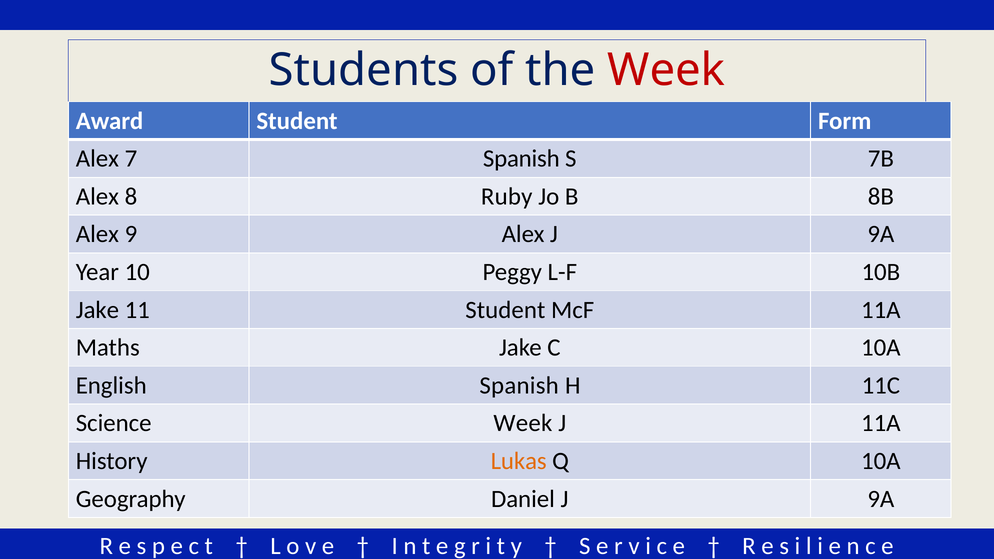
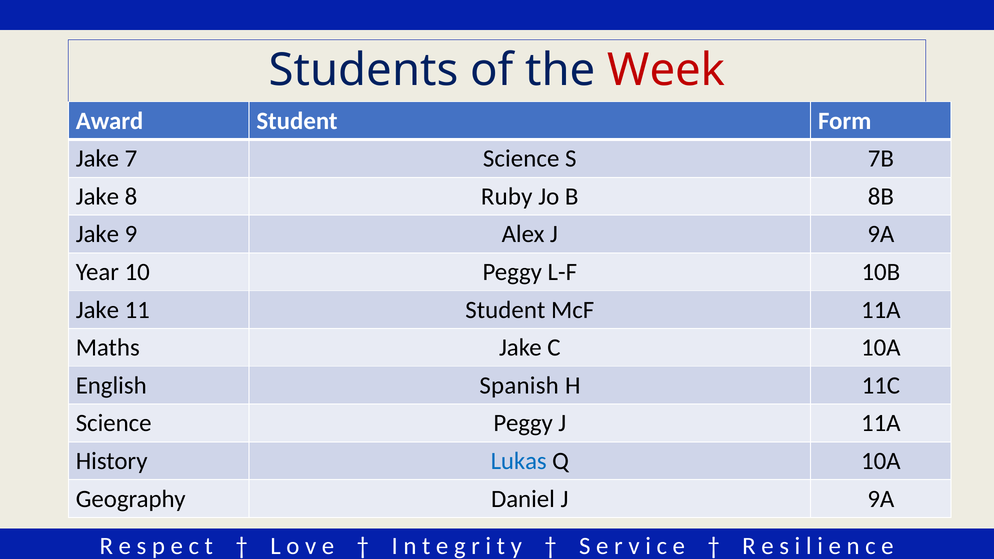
Alex at (97, 159): Alex -> Jake
7 Spanish: Spanish -> Science
Alex at (97, 196): Alex -> Jake
Alex at (97, 234): Alex -> Jake
Science Week: Week -> Peggy
Lukas colour: orange -> blue
